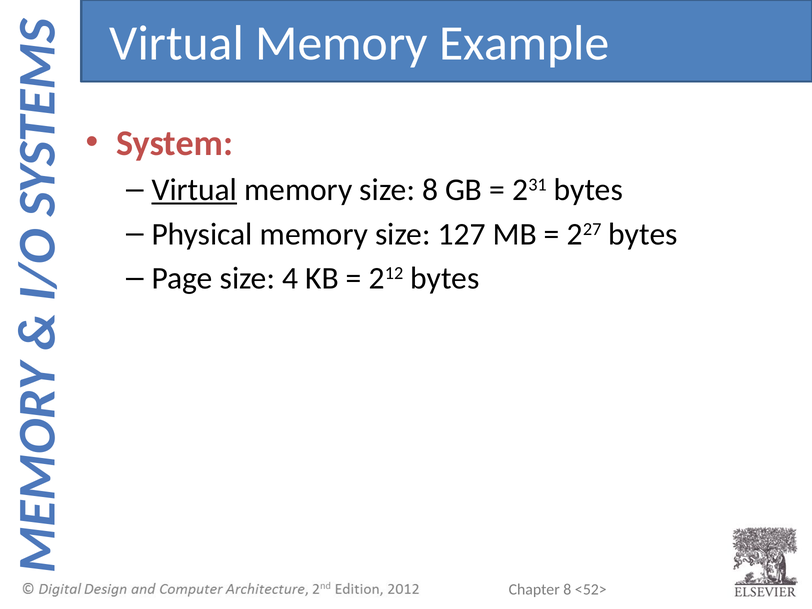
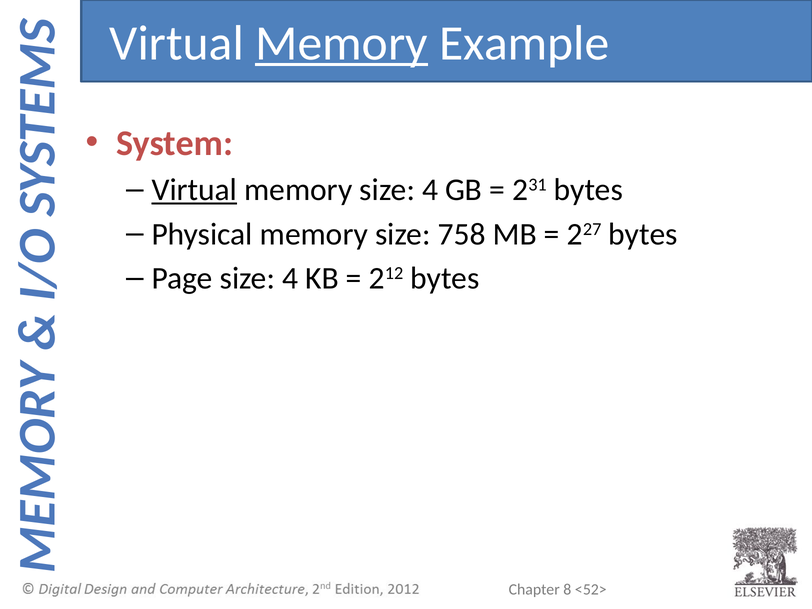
Memory at (342, 43) underline: none -> present
memory size 8: 8 -> 4
127: 127 -> 758
